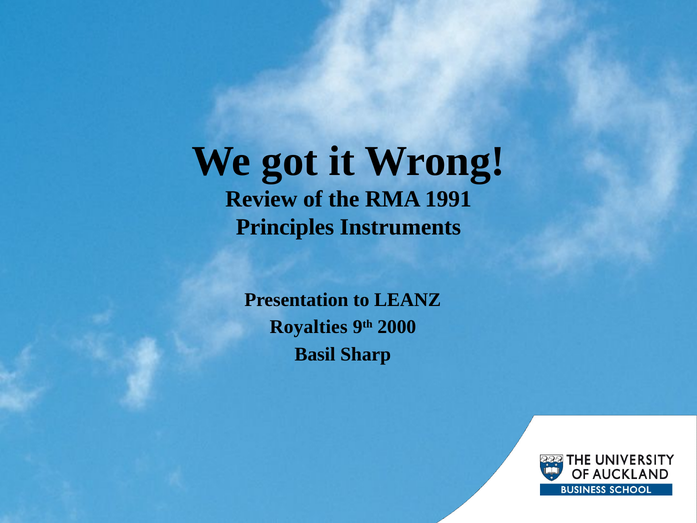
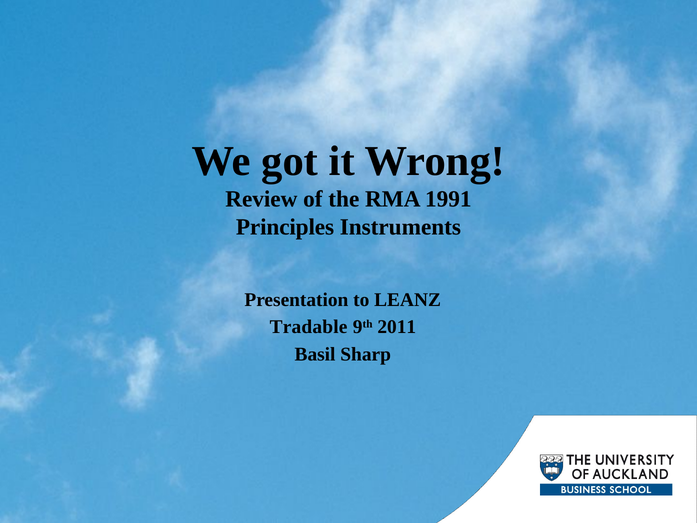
Royalties: Royalties -> Tradable
2000: 2000 -> 2011
